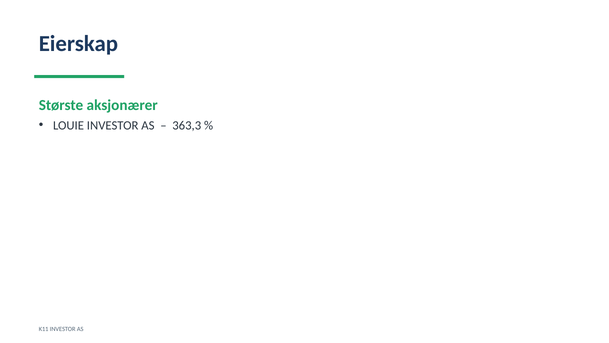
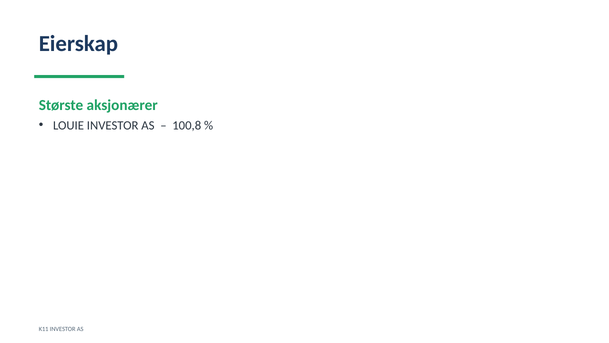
363,3: 363,3 -> 100,8
